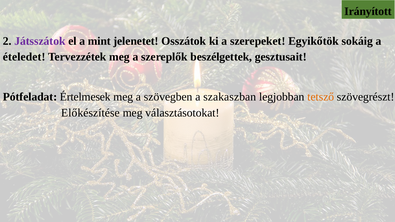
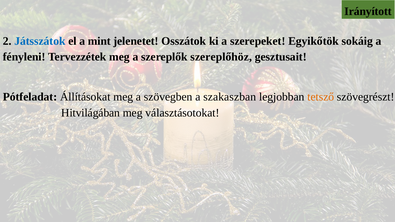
Játsszátok colour: purple -> blue
ételedet: ételedet -> fényleni
beszélgettek: beszélgettek -> szereplőhöz
Értelmesek: Értelmesek -> Állításokat
Előkészítése: Előkészítése -> Hitvilágában
